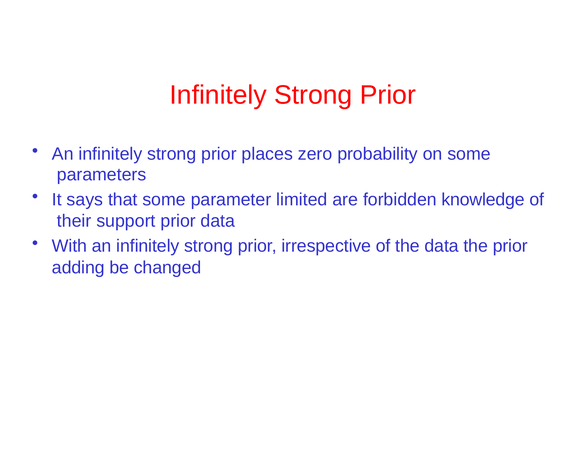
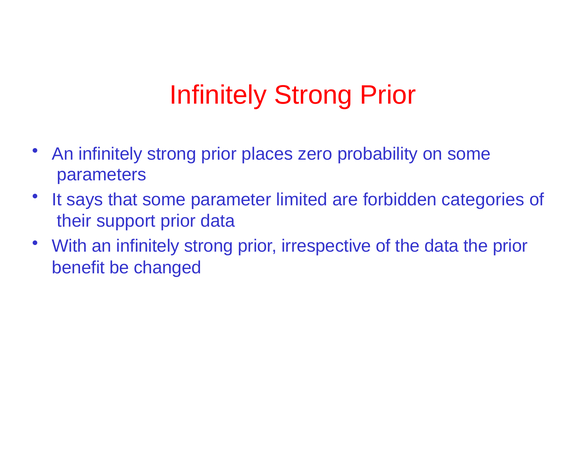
knowledge: knowledge -> categories
adding: adding -> benefit
